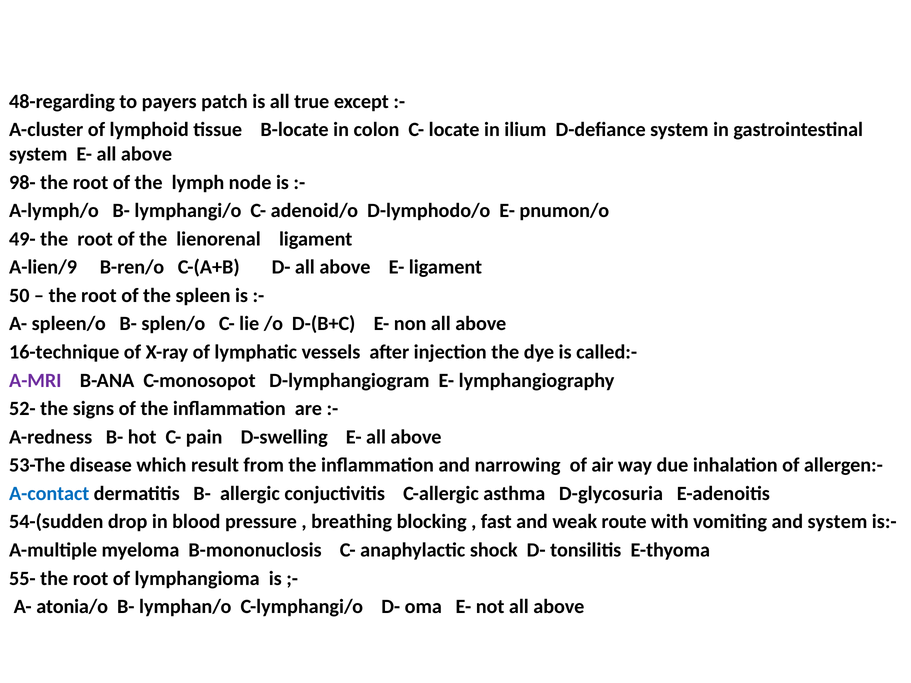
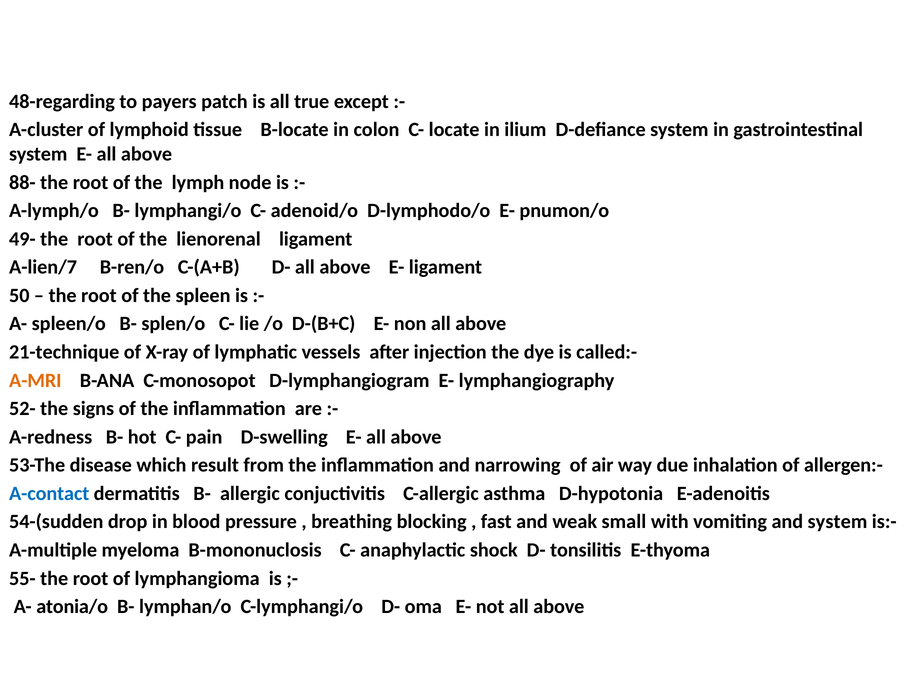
98-: 98- -> 88-
A-lien/9: A-lien/9 -> A-lien/7
16-technique: 16-technique -> 21-technique
A-MRI colour: purple -> orange
D-glycosuria: D-glycosuria -> D-hypotonia
route: route -> small
